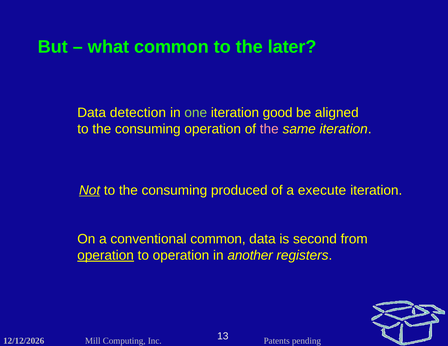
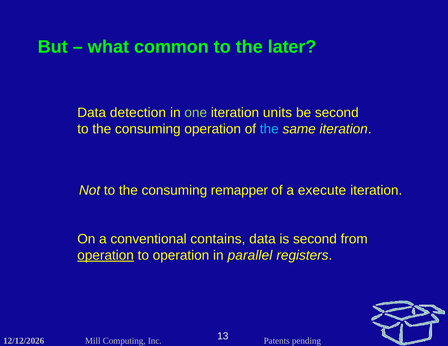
good: good -> units
be aligned: aligned -> second
the at (269, 129) colour: pink -> light blue
Not underline: present -> none
produced: produced -> remapper
conventional common: common -> contains
another: another -> parallel
